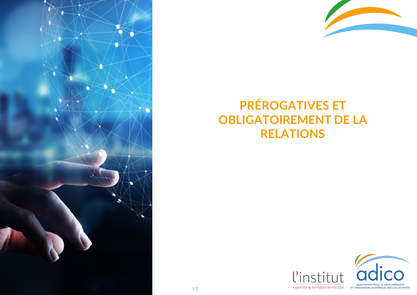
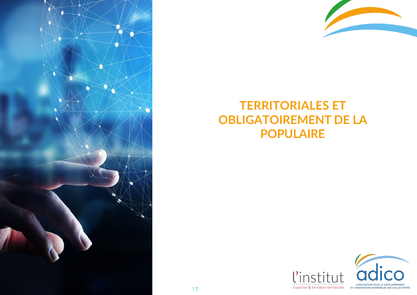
PRÉROGATIVES: PRÉROGATIVES -> TERRITORIALES
RELATIONS: RELATIONS -> POPULAIRE
